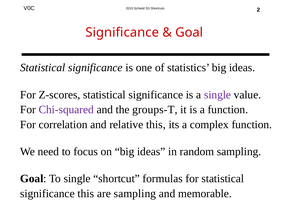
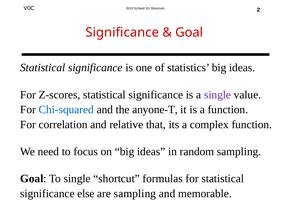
Chi-squared colour: purple -> blue
groups-T: groups-T -> anyone-T
relative this: this -> that
significance this: this -> else
